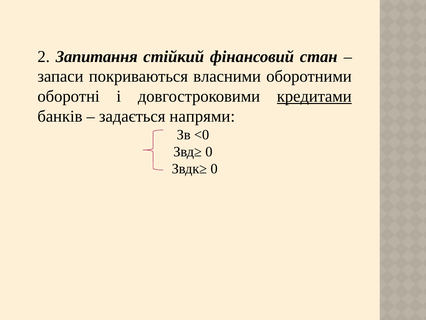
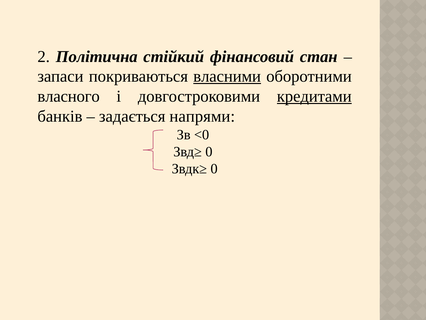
Запитання: Запитання -> Політична
власними underline: none -> present
оборотні: оборотні -> власного
